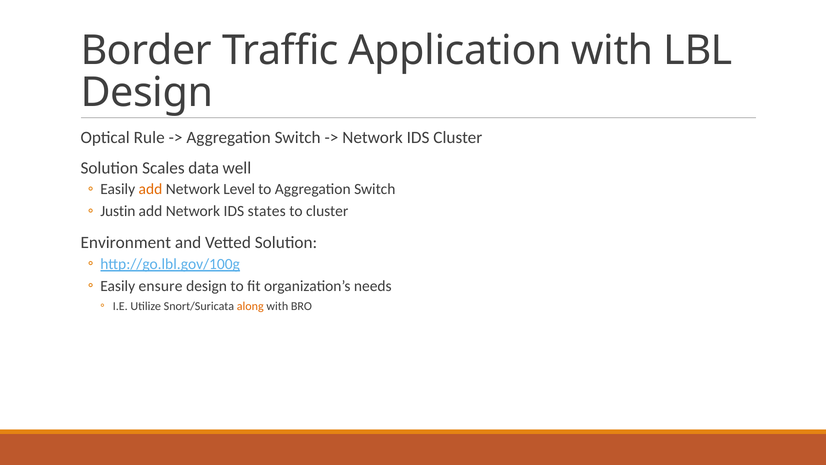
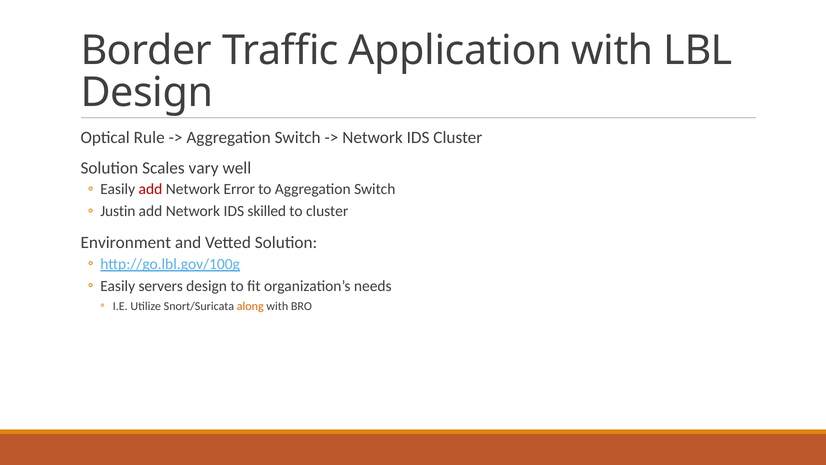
data: data -> vary
add at (150, 189) colour: orange -> red
Level: Level -> Error
states: states -> skilled
ensure: ensure -> servers
